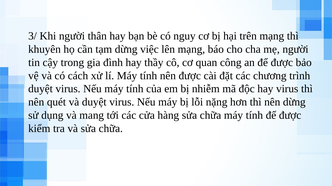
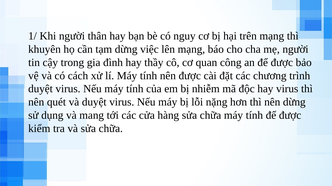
3/: 3/ -> 1/
